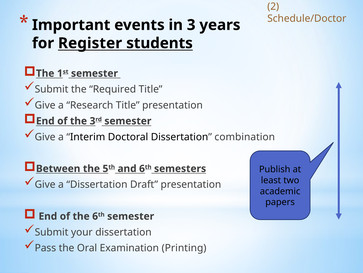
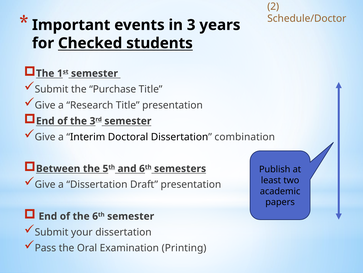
Register: Register -> Checked
Required: Required -> Purchase
